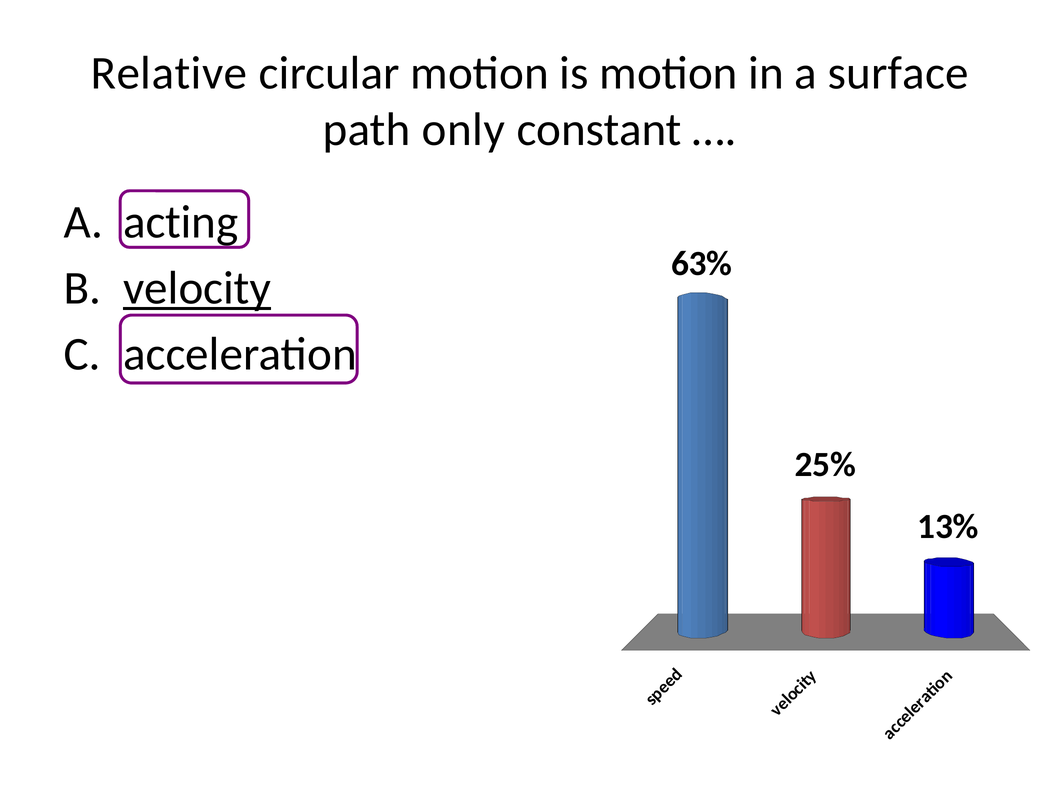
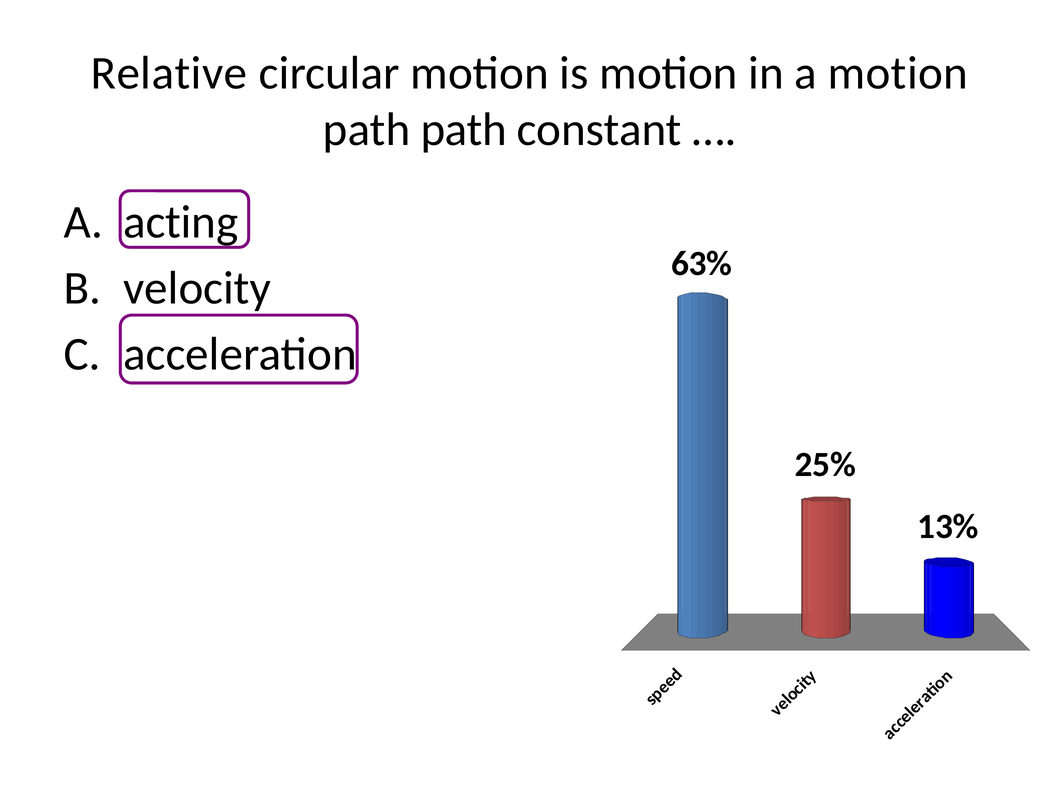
a surface: surface -> motion
path only: only -> path
velocity underline: present -> none
